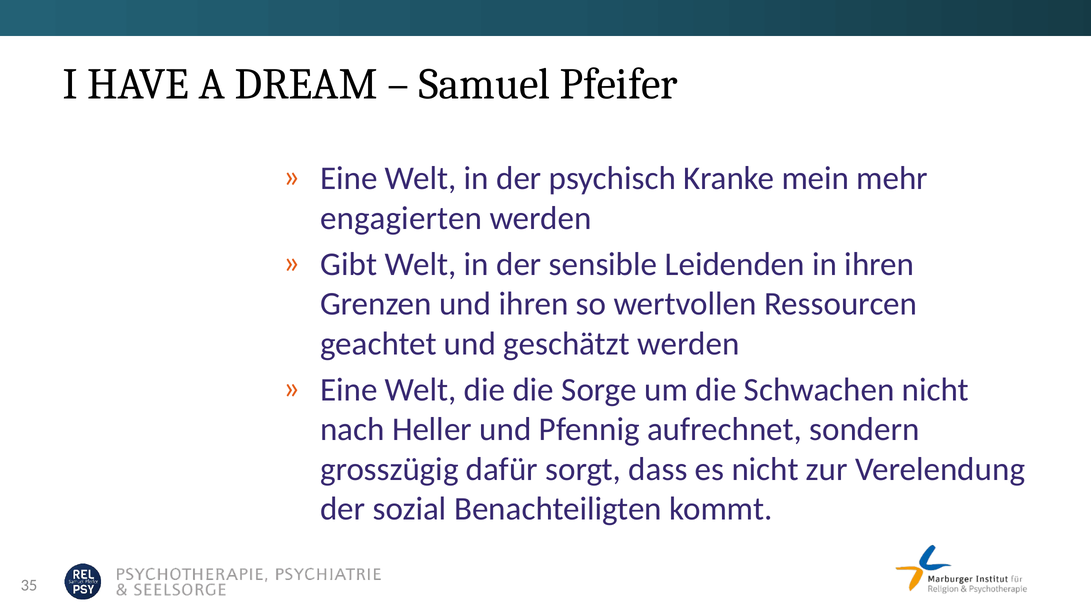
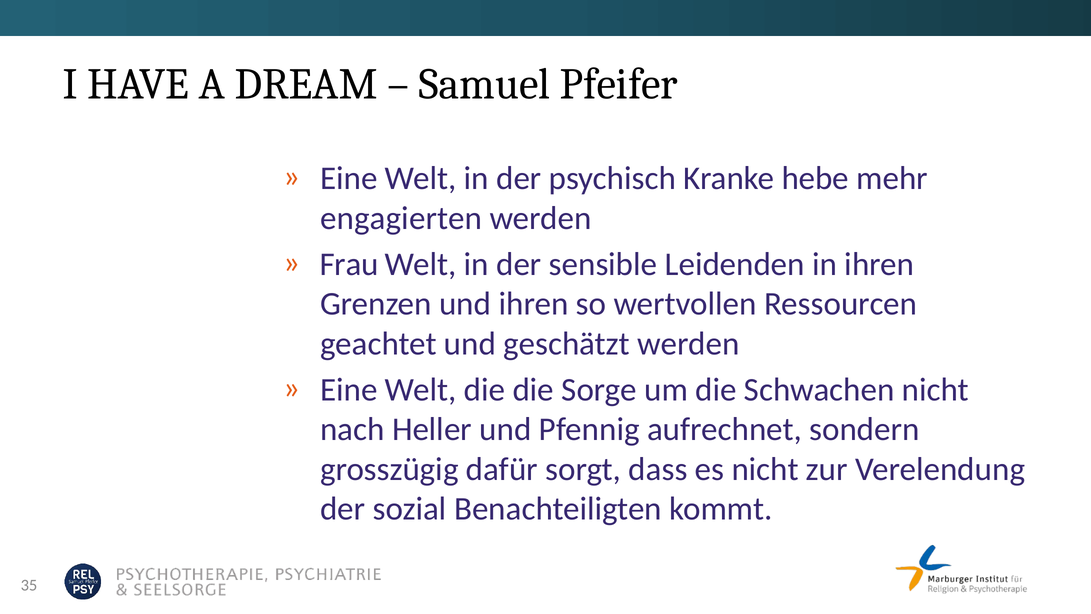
mein: mein -> hebe
Gibt: Gibt -> Frau
